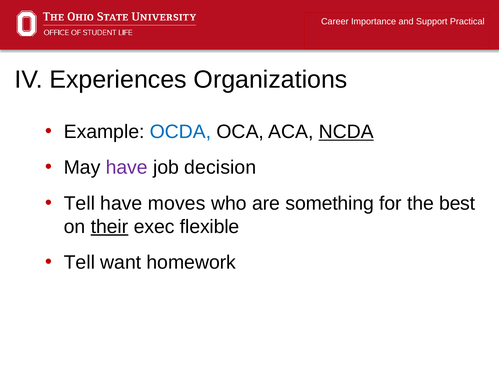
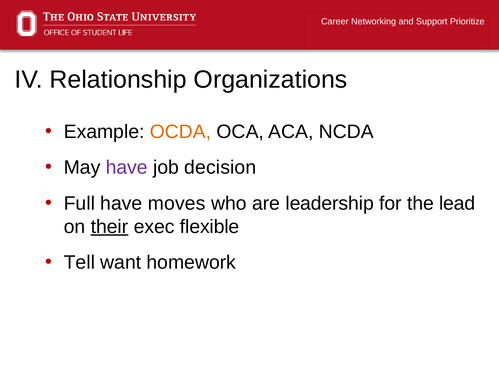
Importance: Importance -> Networking
Practical: Practical -> Prioritize
Experiences: Experiences -> Relationship
OCDA colour: blue -> orange
NCDA underline: present -> none
Tell at (79, 203): Tell -> Full
something: something -> leadership
best: best -> lead
